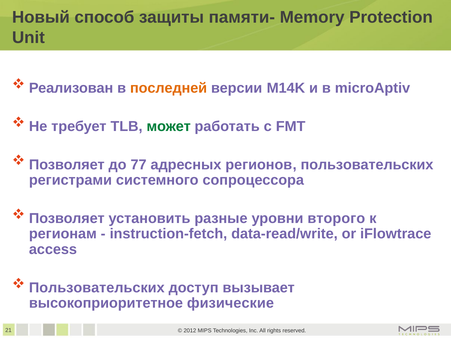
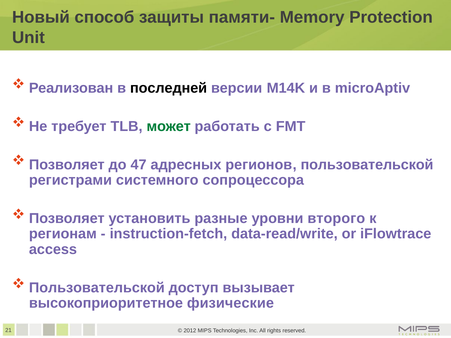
последней colour: orange -> black
77: 77 -> 47
регионов пользовательских: пользовательских -> пользовательской
Пользовательских at (97, 288): Пользовательских -> Пользовательской
